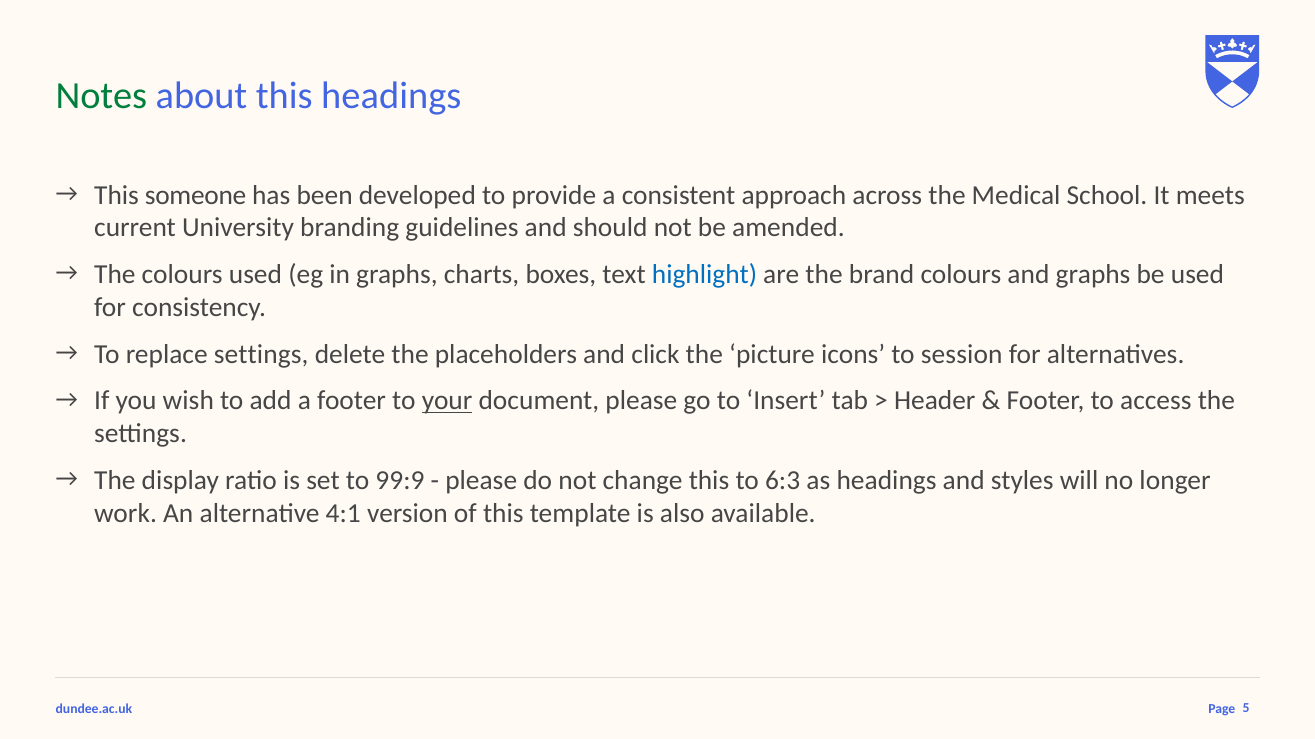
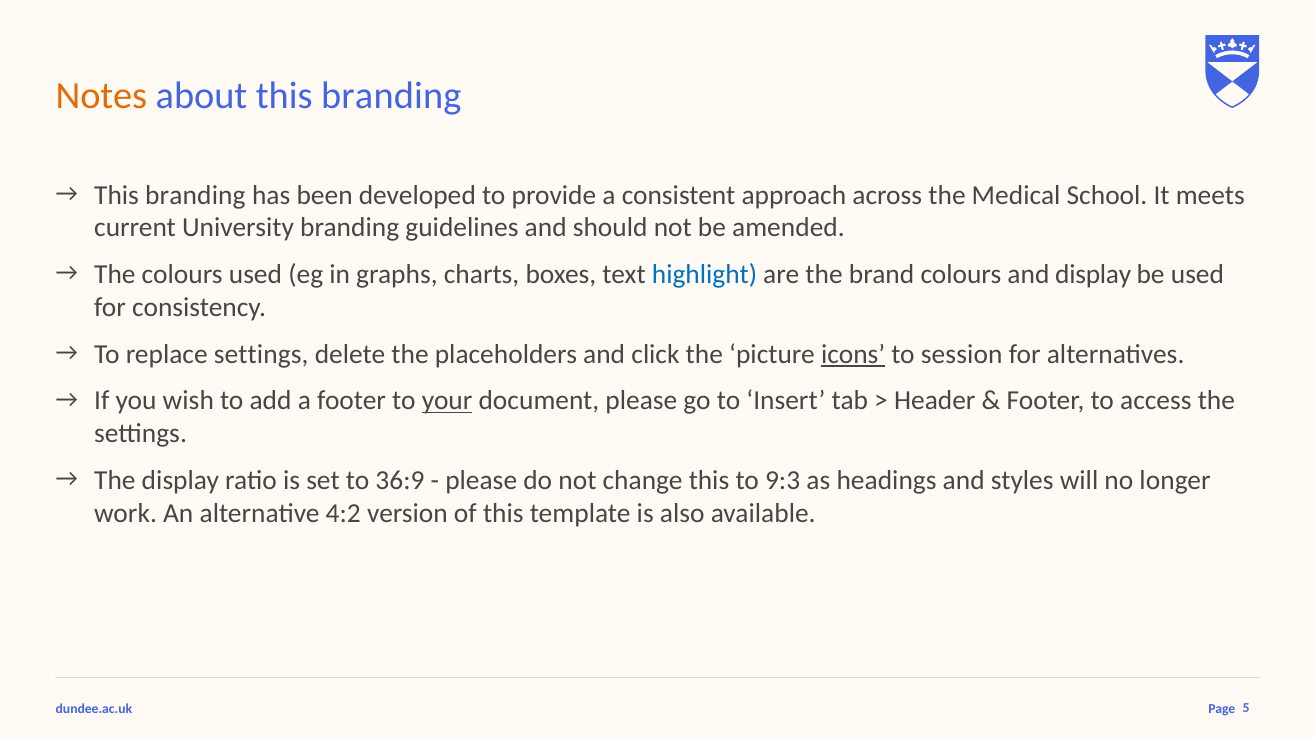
Notes colour: green -> orange
about this headings: headings -> branding
someone at (196, 195): someone -> branding
and graphs: graphs -> display
icons underline: none -> present
99:9: 99:9 -> 36:9
6:3: 6:3 -> 9:3
4:1: 4:1 -> 4:2
